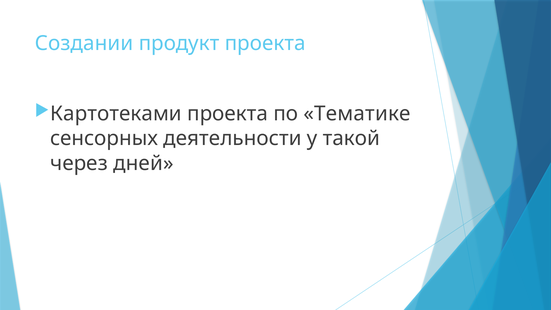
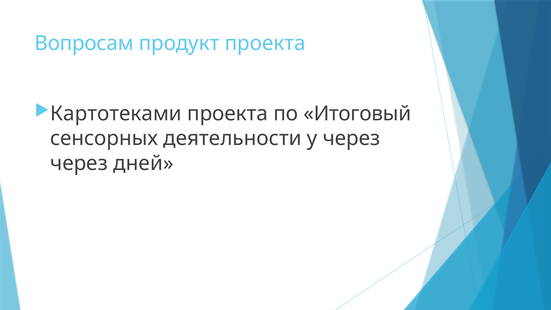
Создании: Создании -> Вопросам
Тематике: Тематике -> Итоговый
у такой: такой -> через
